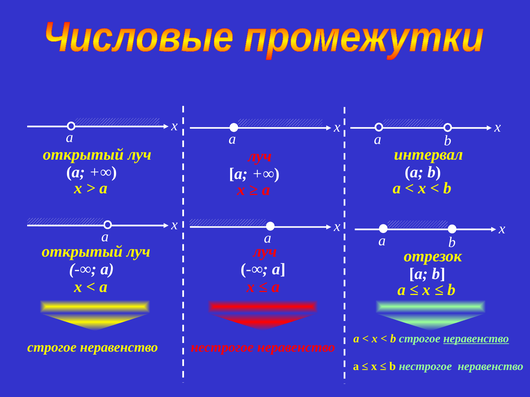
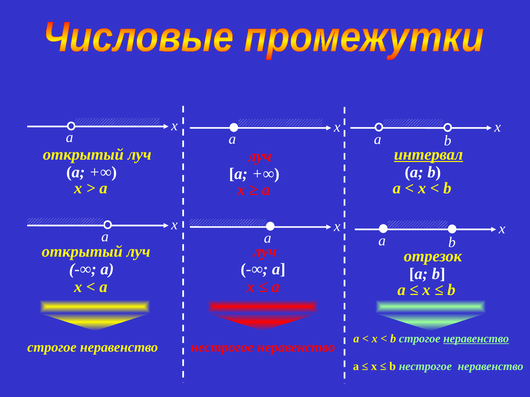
интервал underline: none -> present
